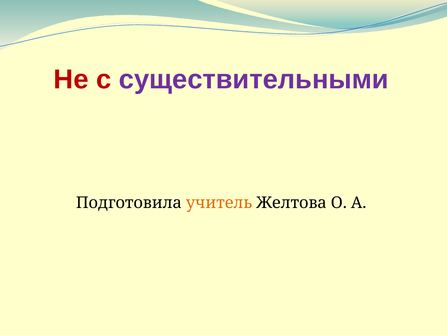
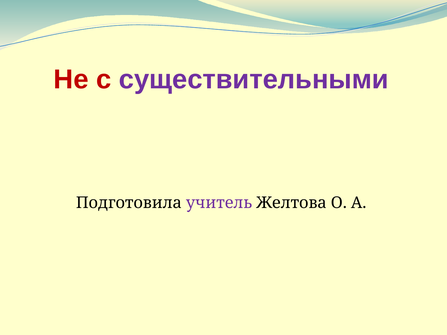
учитель colour: orange -> purple
